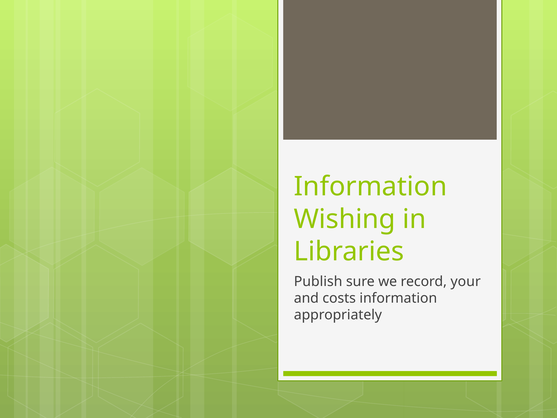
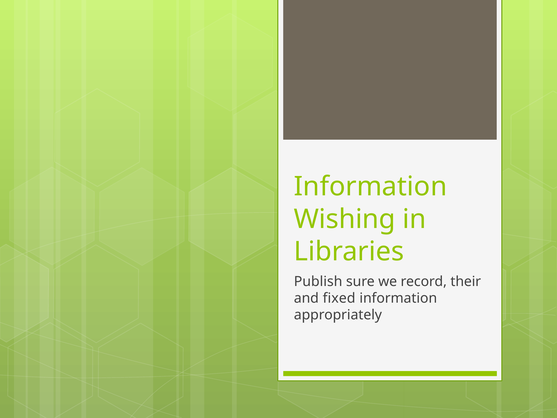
your: your -> their
costs: costs -> fixed
